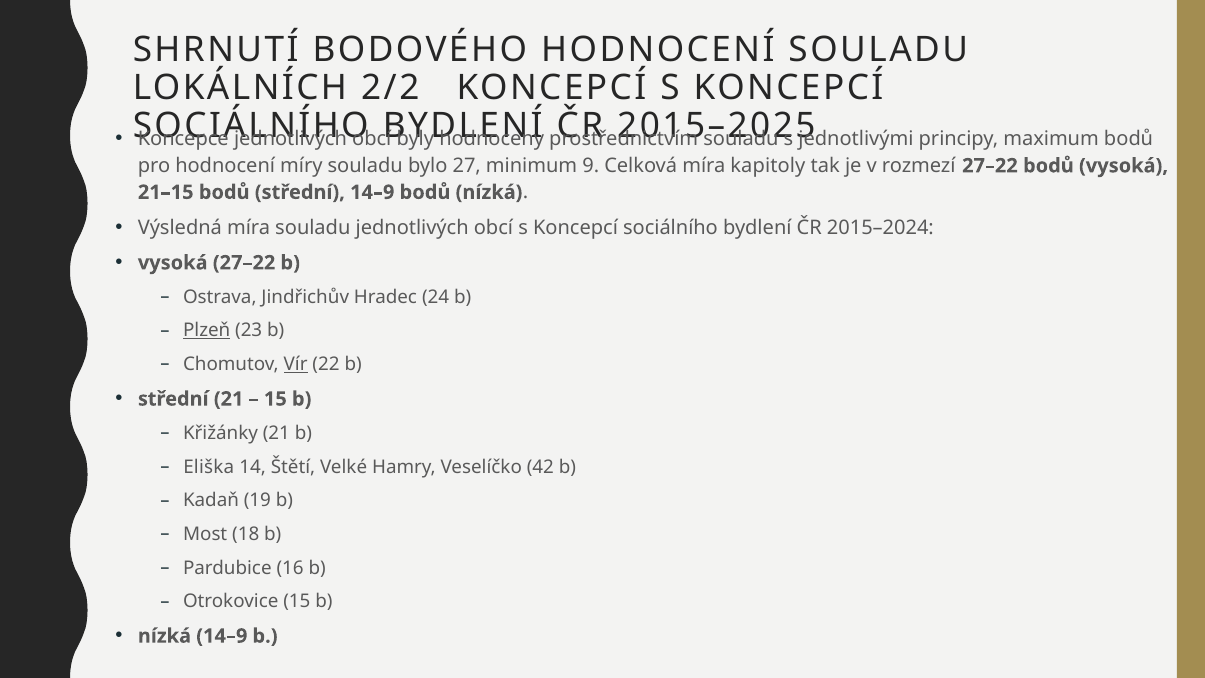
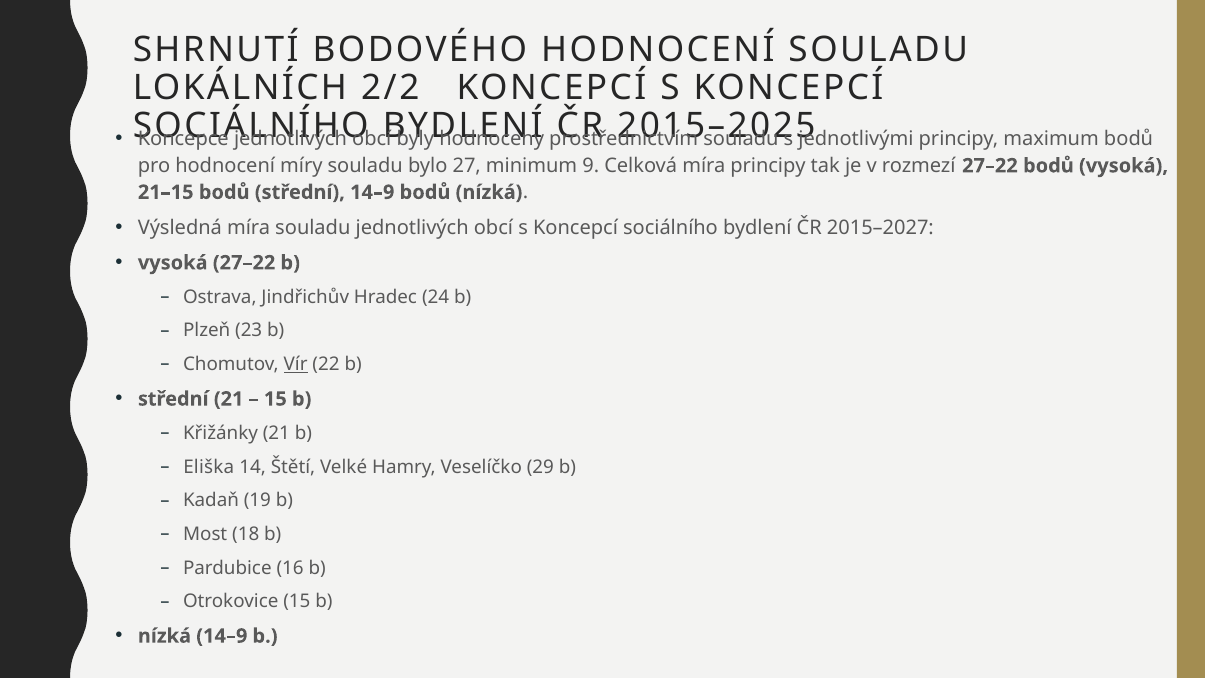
míra kapitoly: kapitoly -> principy
2015–2024: 2015–2024 -> 2015–2027
Plzeň underline: present -> none
42: 42 -> 29
